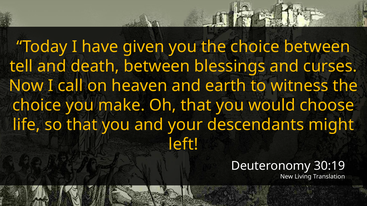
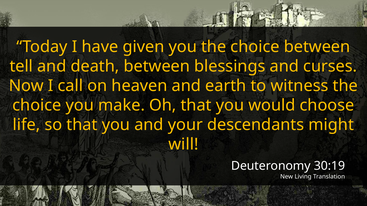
left: left -> will
